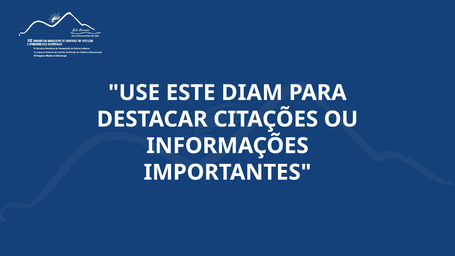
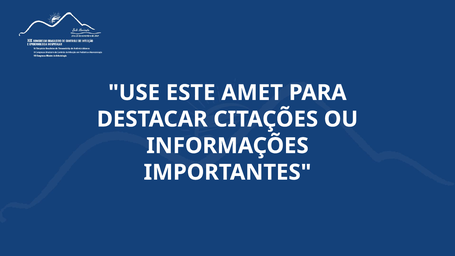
DIAM: DIAM -> AMET
